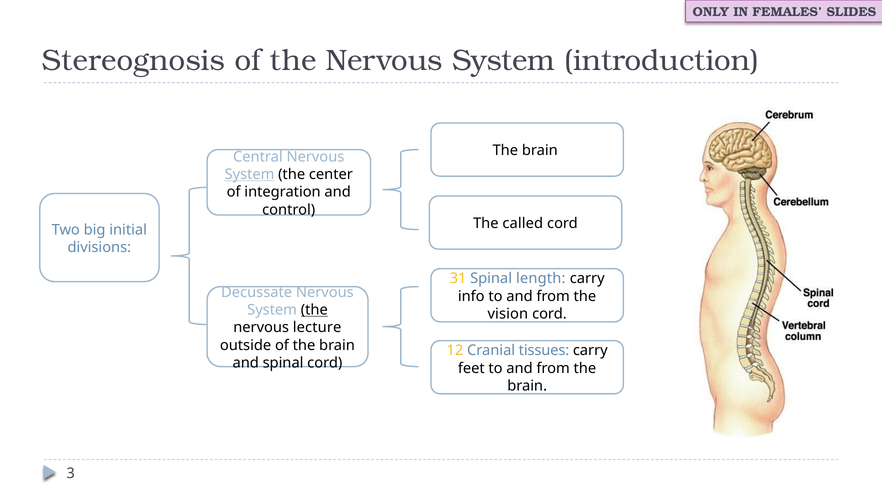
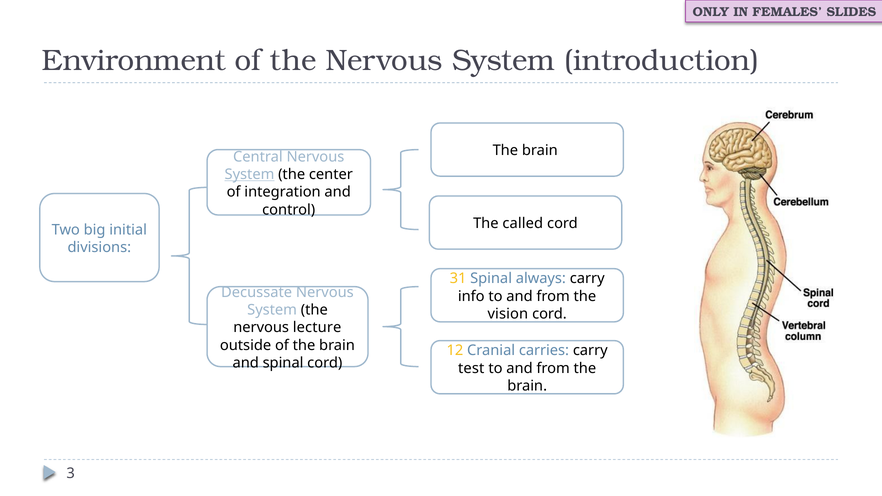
Stereognosis: Stereognosis -> Environment
length: length -> always
the at (314, 310) underline: present -> none
tissues: tissues -> carries
feet: feet -> test
